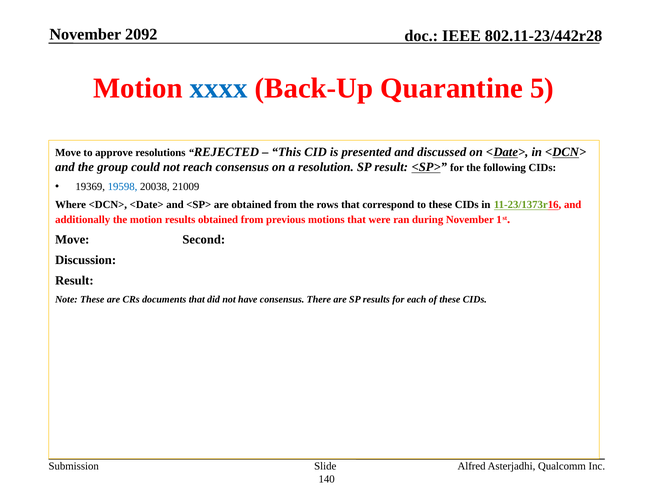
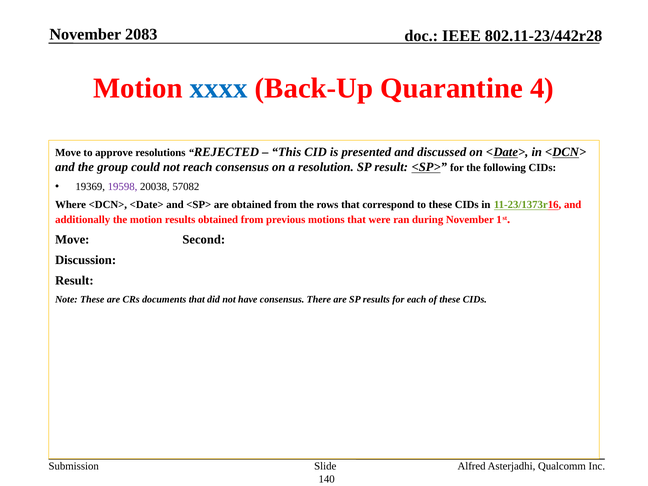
2092: 2092 -> 2083
5: 5 -> 4
19598 colour: blue -> purple
21009: 21009 -> 57082
